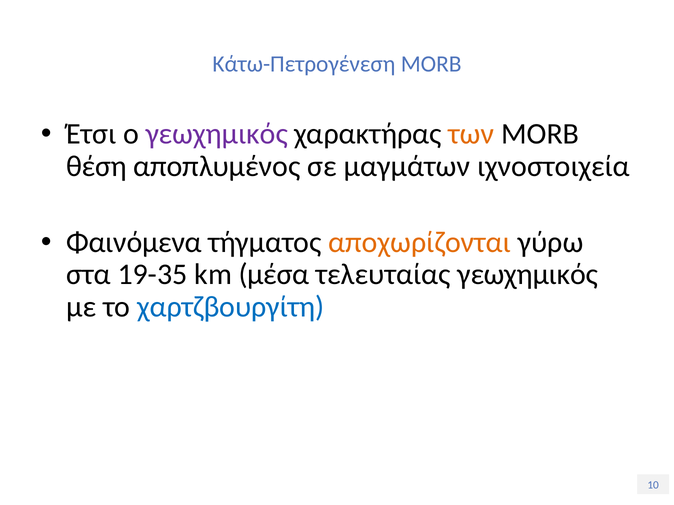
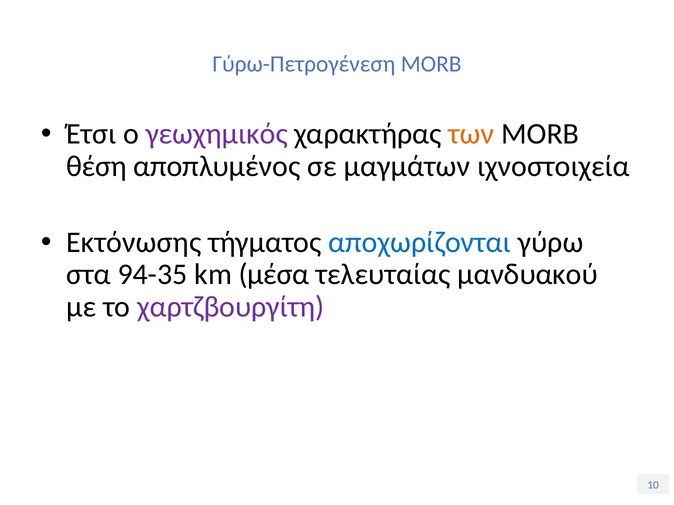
Κάτω-Πετρογένεση: Κάτω-Πετρογένεση -> Γύρω-Πετρογένεση
Φαινόμενα: Φαινόμενα -> Εκτόνωσης
αποχωρίζονται colour: orange -> blue
19-35: 19-35 -> 94-35
τελευταίας γεωχημικός: γεωχημικός -> μανδυακού
χαρτζβουργίτη colour: blue -> purple
